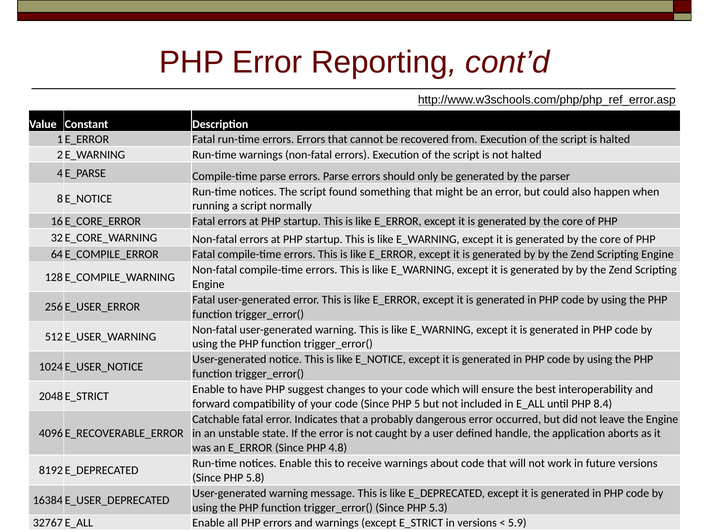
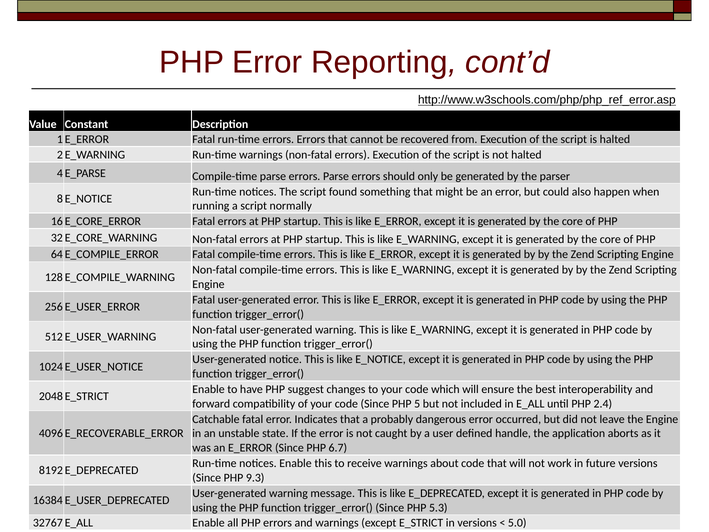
8.4: 8.4 -> 2.4
4.8: 4.8 -> 6.7
5.8: 5.8 -> 9.3
5.9: 5.9 -> 5.0
